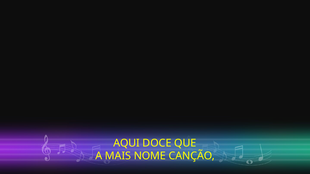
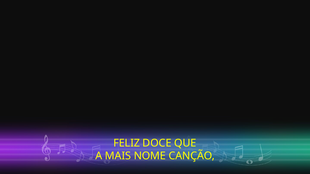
AQUI: AQUI -> FELIZ
